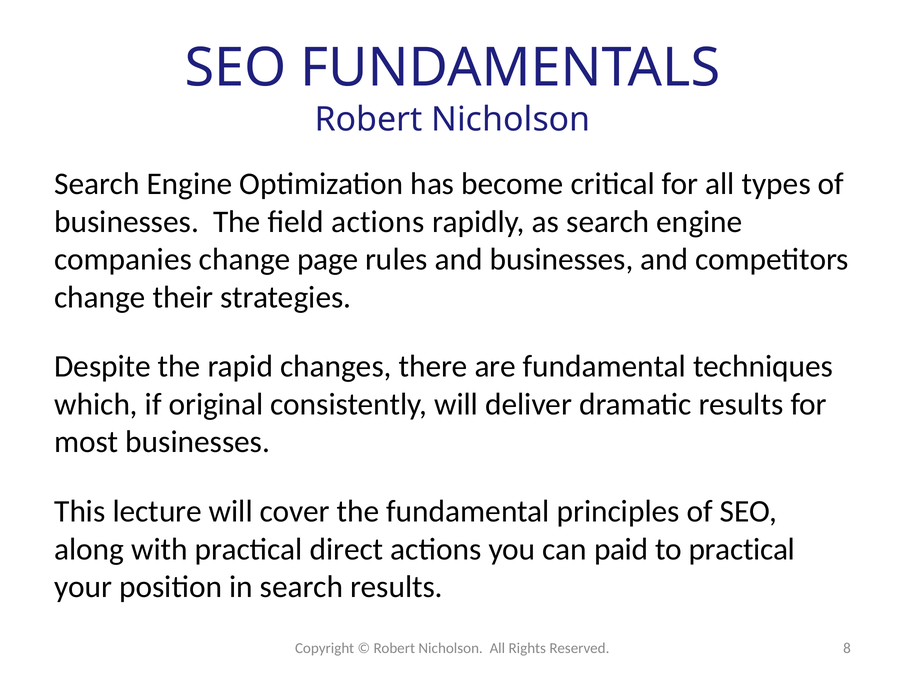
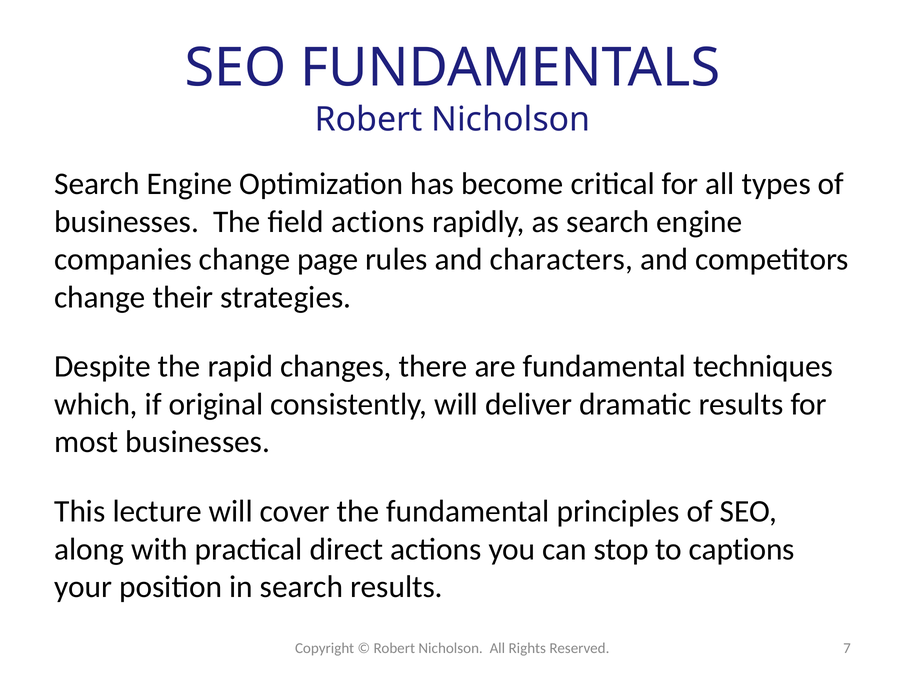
and businesses: businesses -> characters
paid: paid -> stop
to practical: practical -> captions
8: 8 -> 7
